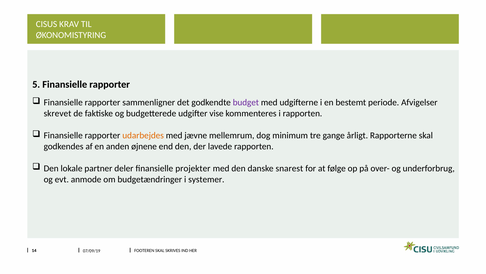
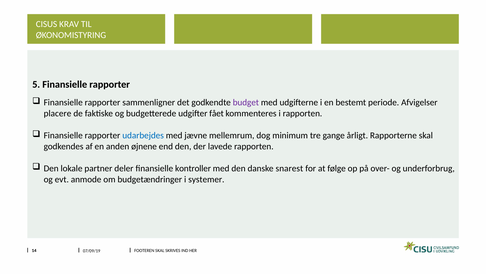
skrevet: skrevet -> placere
vise: vise -> fået
udarbejdes colour: orange -> blue
projekter: projekter -> kontroller
